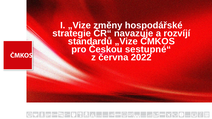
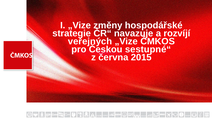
standardů: standardů -> veřejných
2022: 2022 -> 2015
